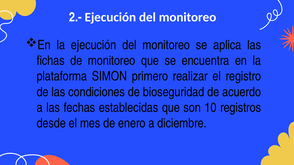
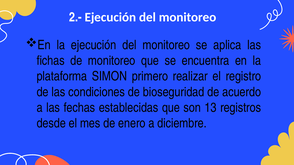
10: 10 -> 13
